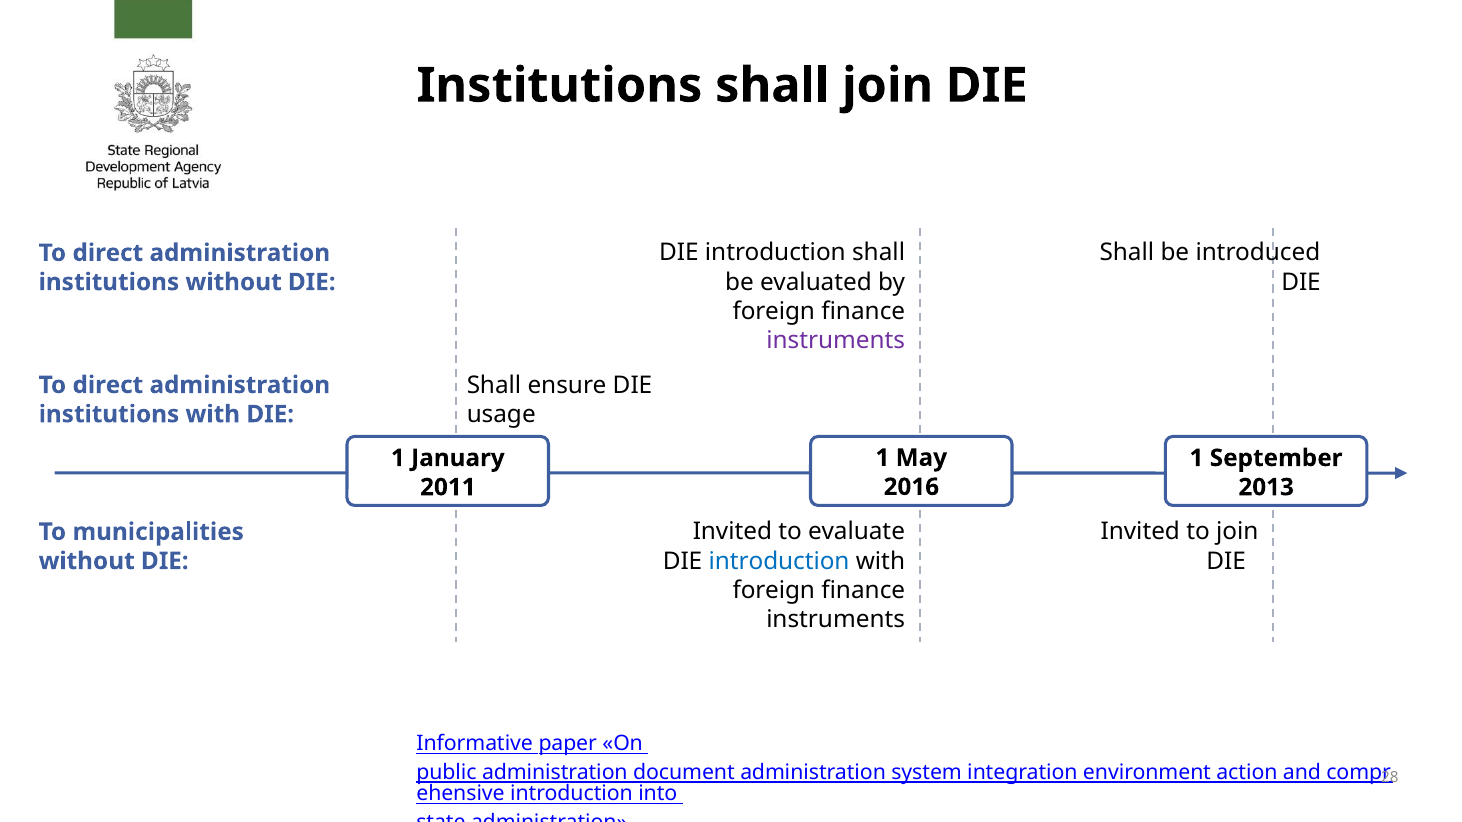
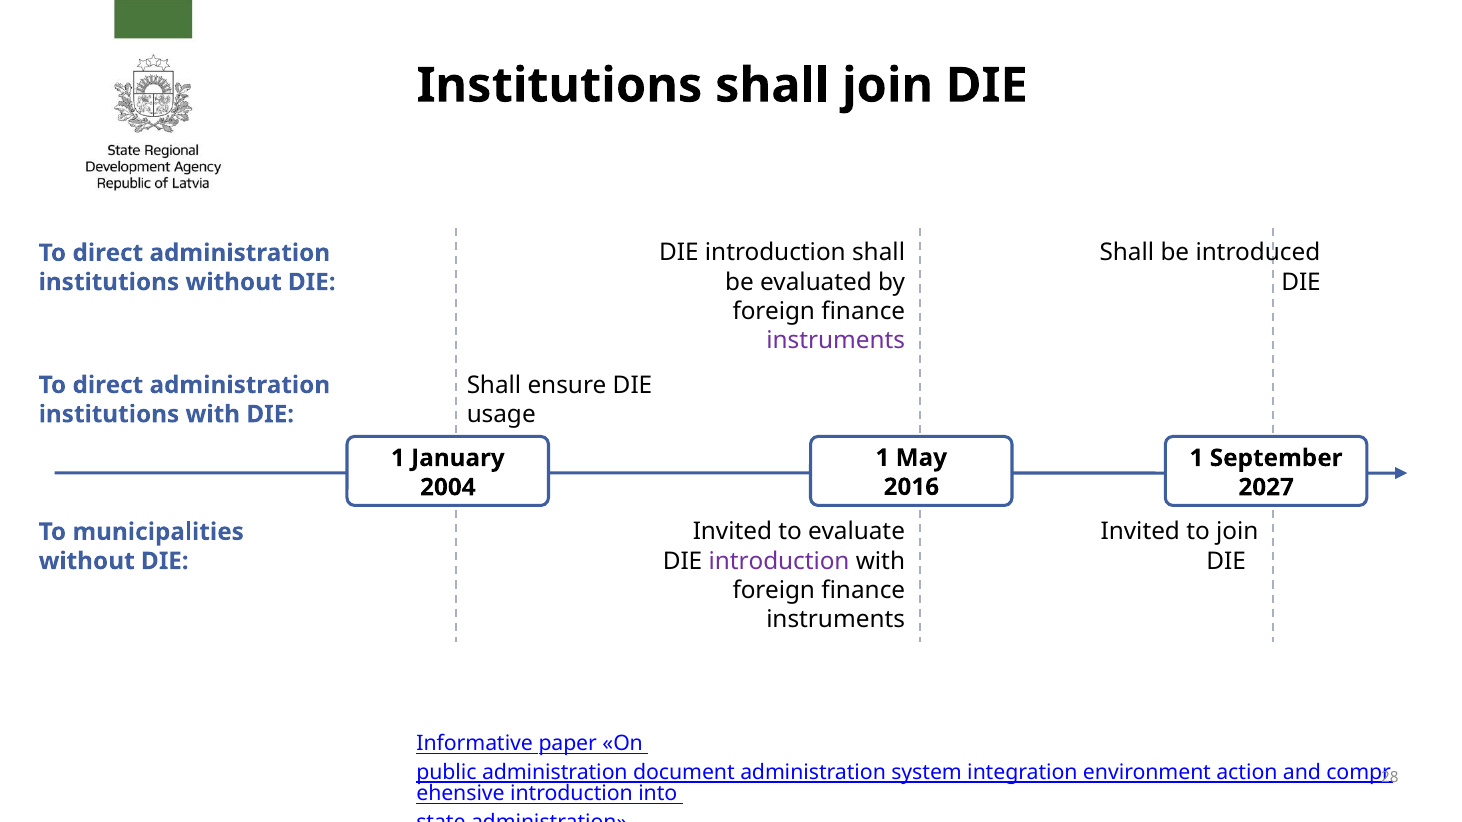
2011: 2011 -> 2004
2013: 2013 -> 2027
introduction at (779, 561) colour: blue -> purple
